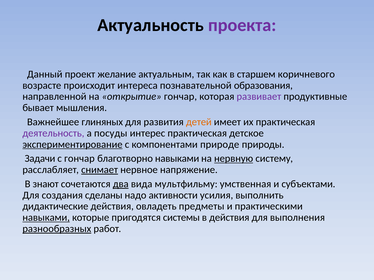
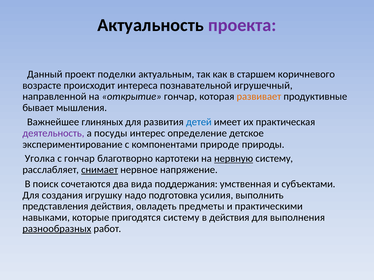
желание: желание -> поделки
образования: образования -> игрушечный
развивает colour: purple -> orange
детей colour: orange -> blue
интерес практическая: практическая -> определение
экспериментирование underline: present -> none
Задачи: Задачи -> Уголка
благотворно навыками: навыками -> картотеки
знают: знают -> поиск
два underline: present -> none
мультфильму: мультфильму -> поддержания
сделаны: сделаны -> игрушку
активности: активности -> подготовка
дидактические: дидактические -> представления
навыками at (46, 218) underline: present -> none
пригодятся системы: системы -> систему
